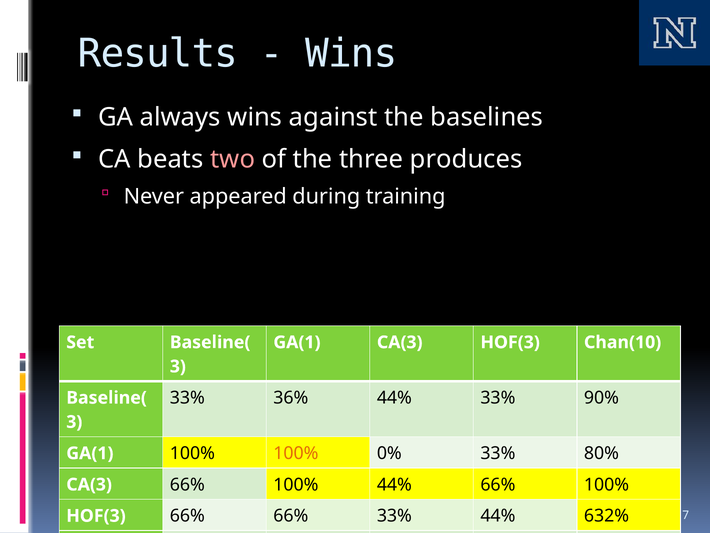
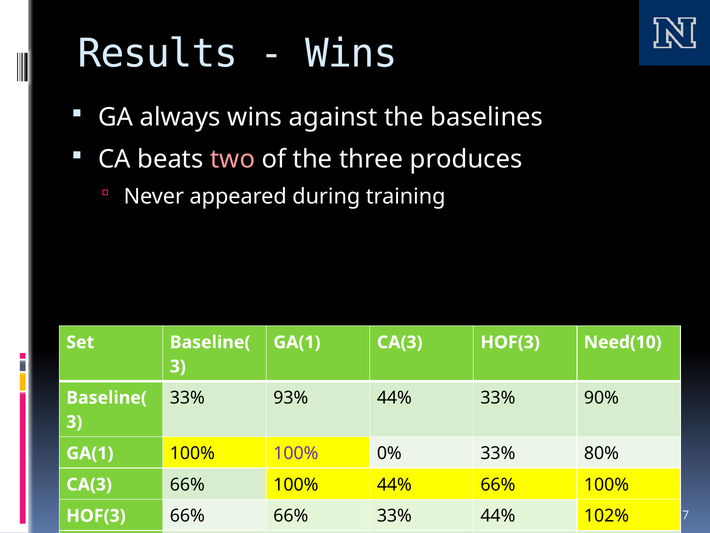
Chan(10: Chan(10 -> Need(10
36%: 36% -> 93%
100% at (296, 453) colour: orange -> purple
632%: 632% -> 102%
